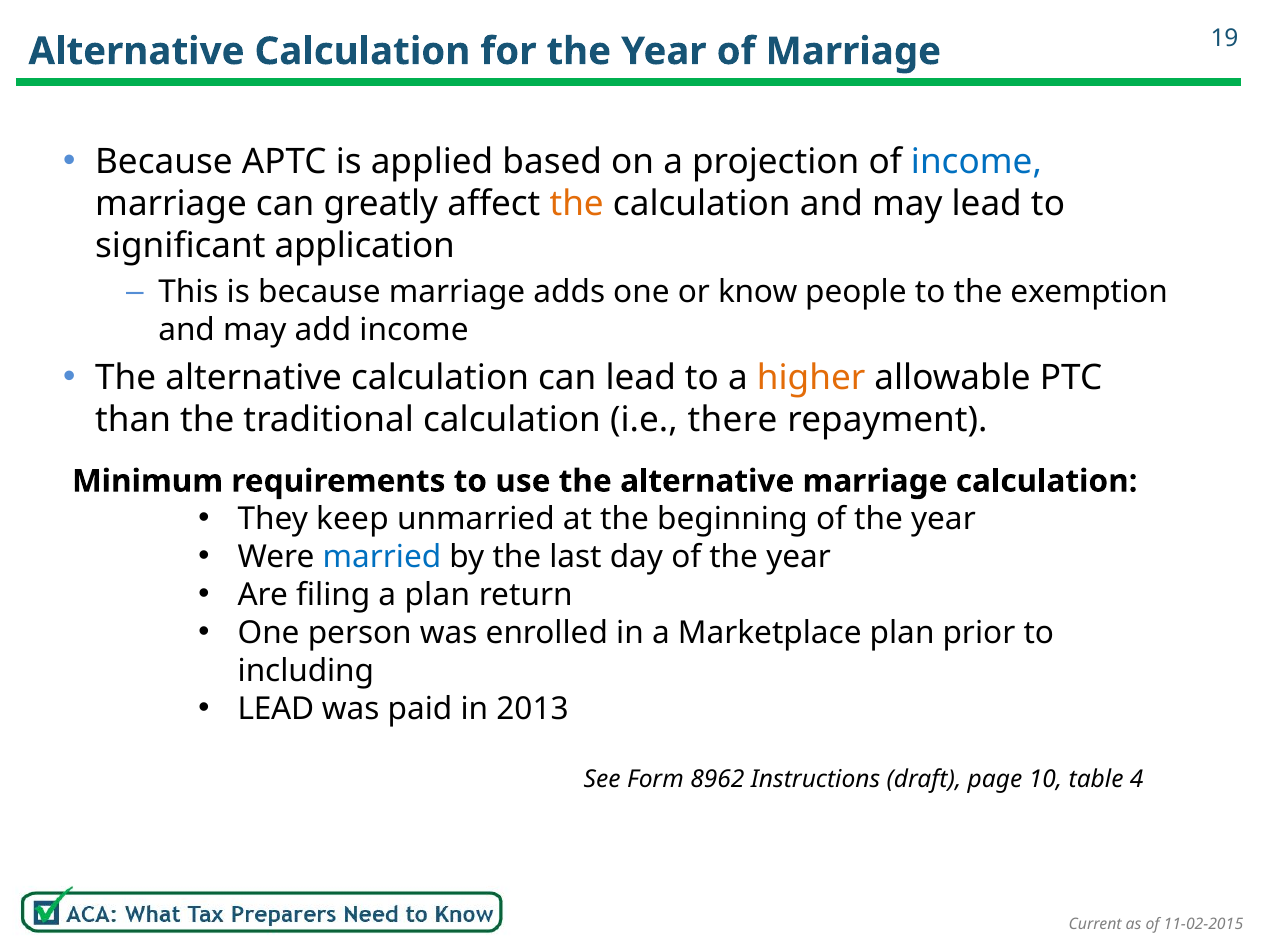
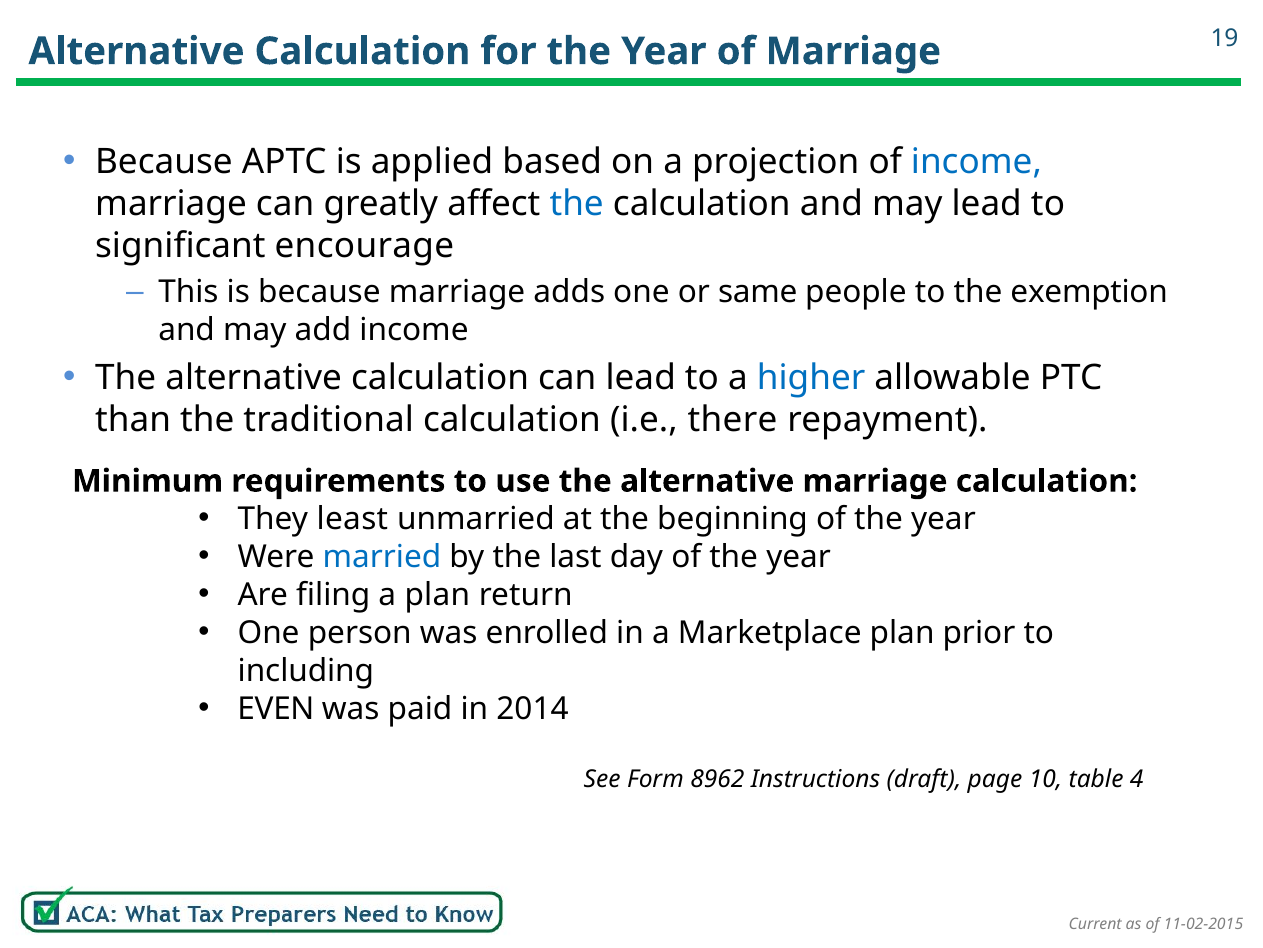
the at (577, 204) colour: orange -> blue
application: application -> encourage
know: know -> same
higher colour: orange -> blue
keep: keep -> least
LEAD at (276, 708): LEAD -> EVEN
2013: 2013 -> 2014
